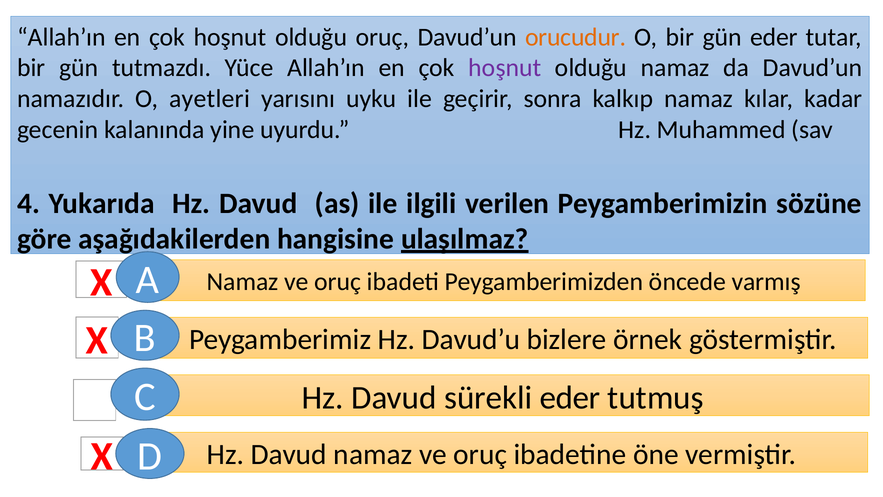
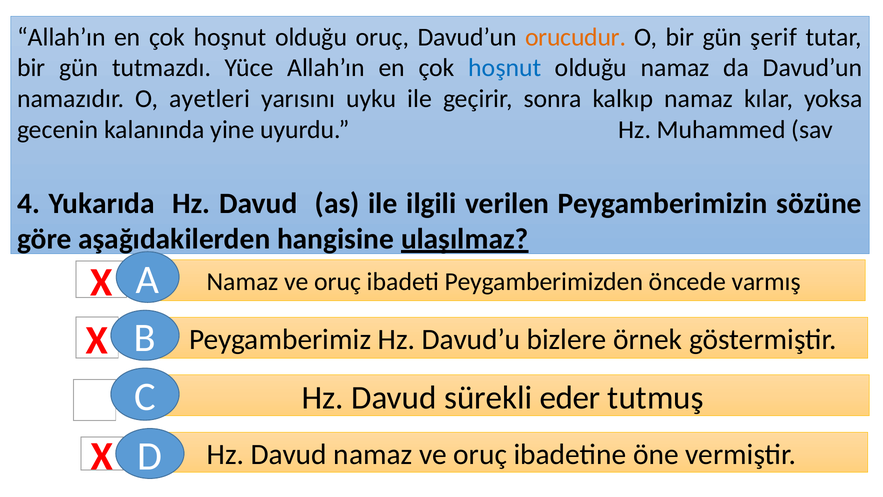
gün eder: eder -> şerif
hoşnut at (505, 68) colour: purple -> blue
kadar: kadar -> yoksa
